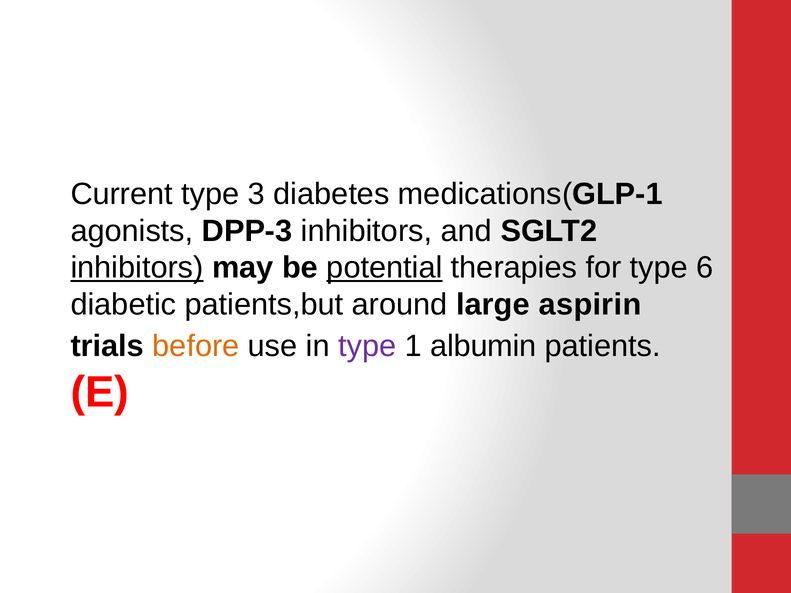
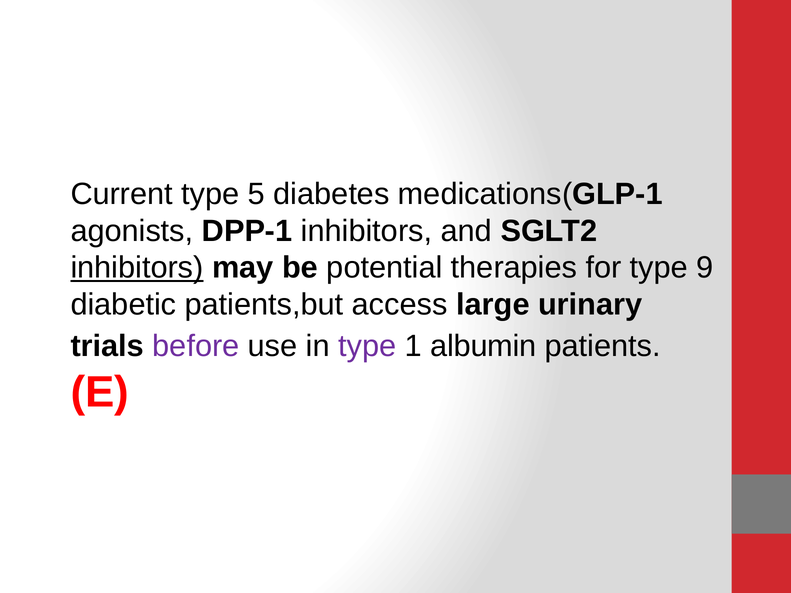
3: 3 -> 5
DPP-3: DPP-3 -> DPP-1
potential underline: present -> none
6: 6 -> 9
around: around -> access
aspirin: aspirin -> urinary
before colour: orange -> purple
